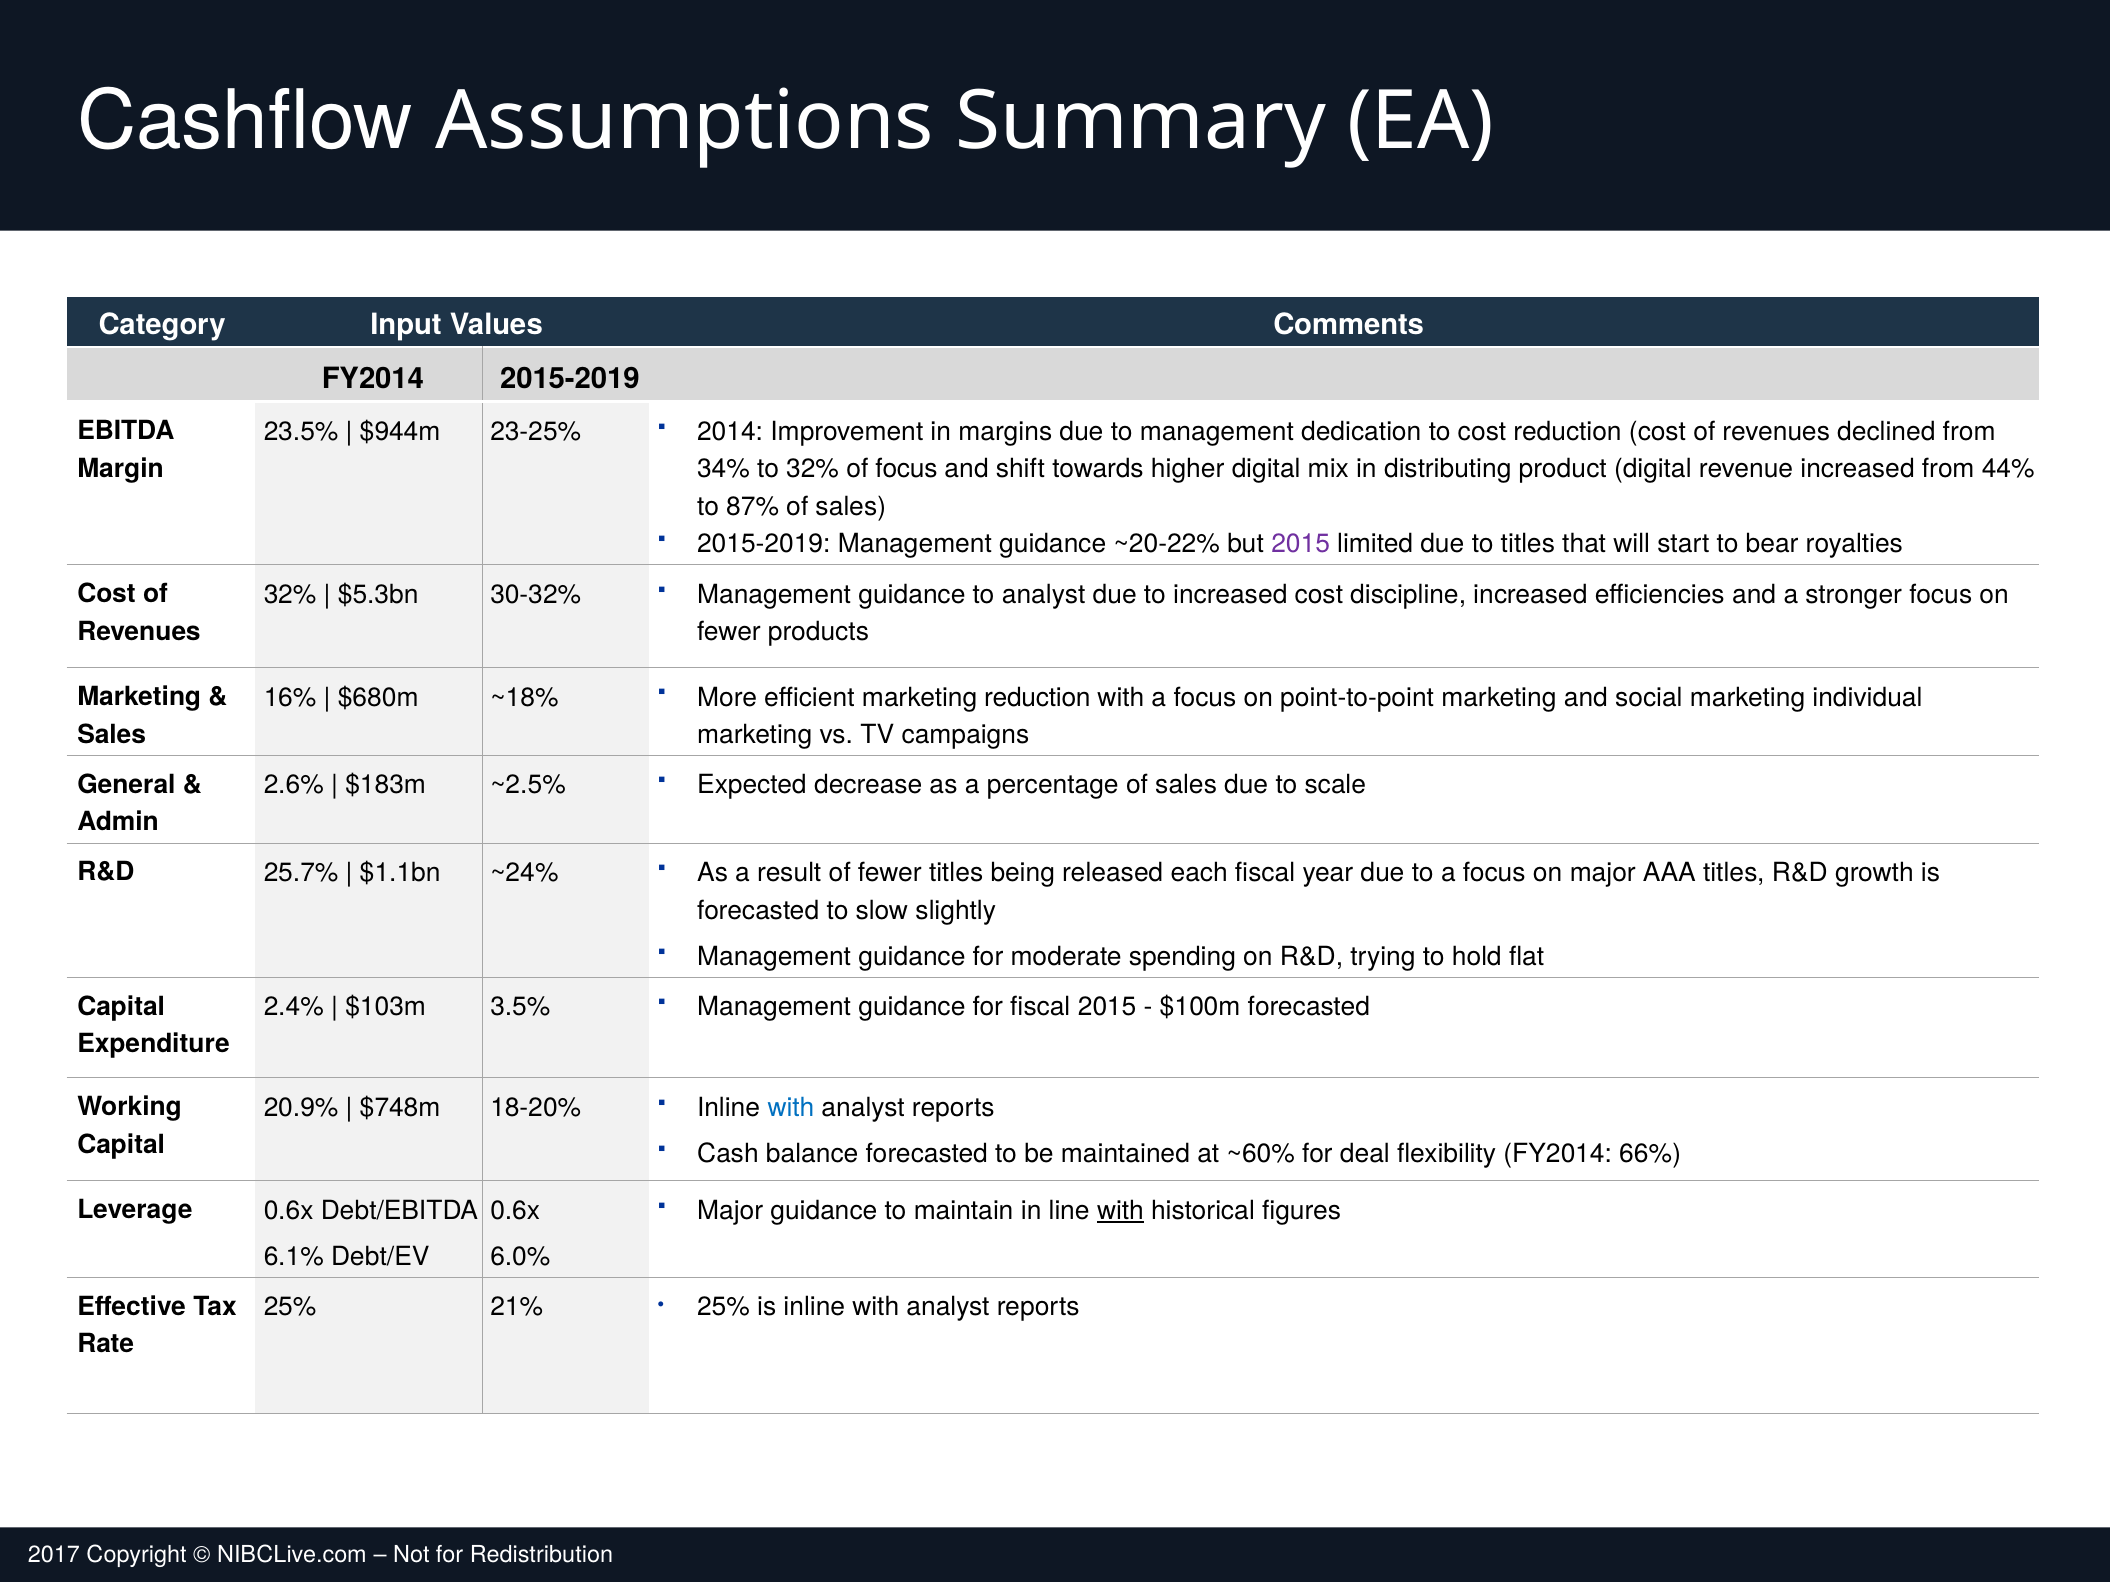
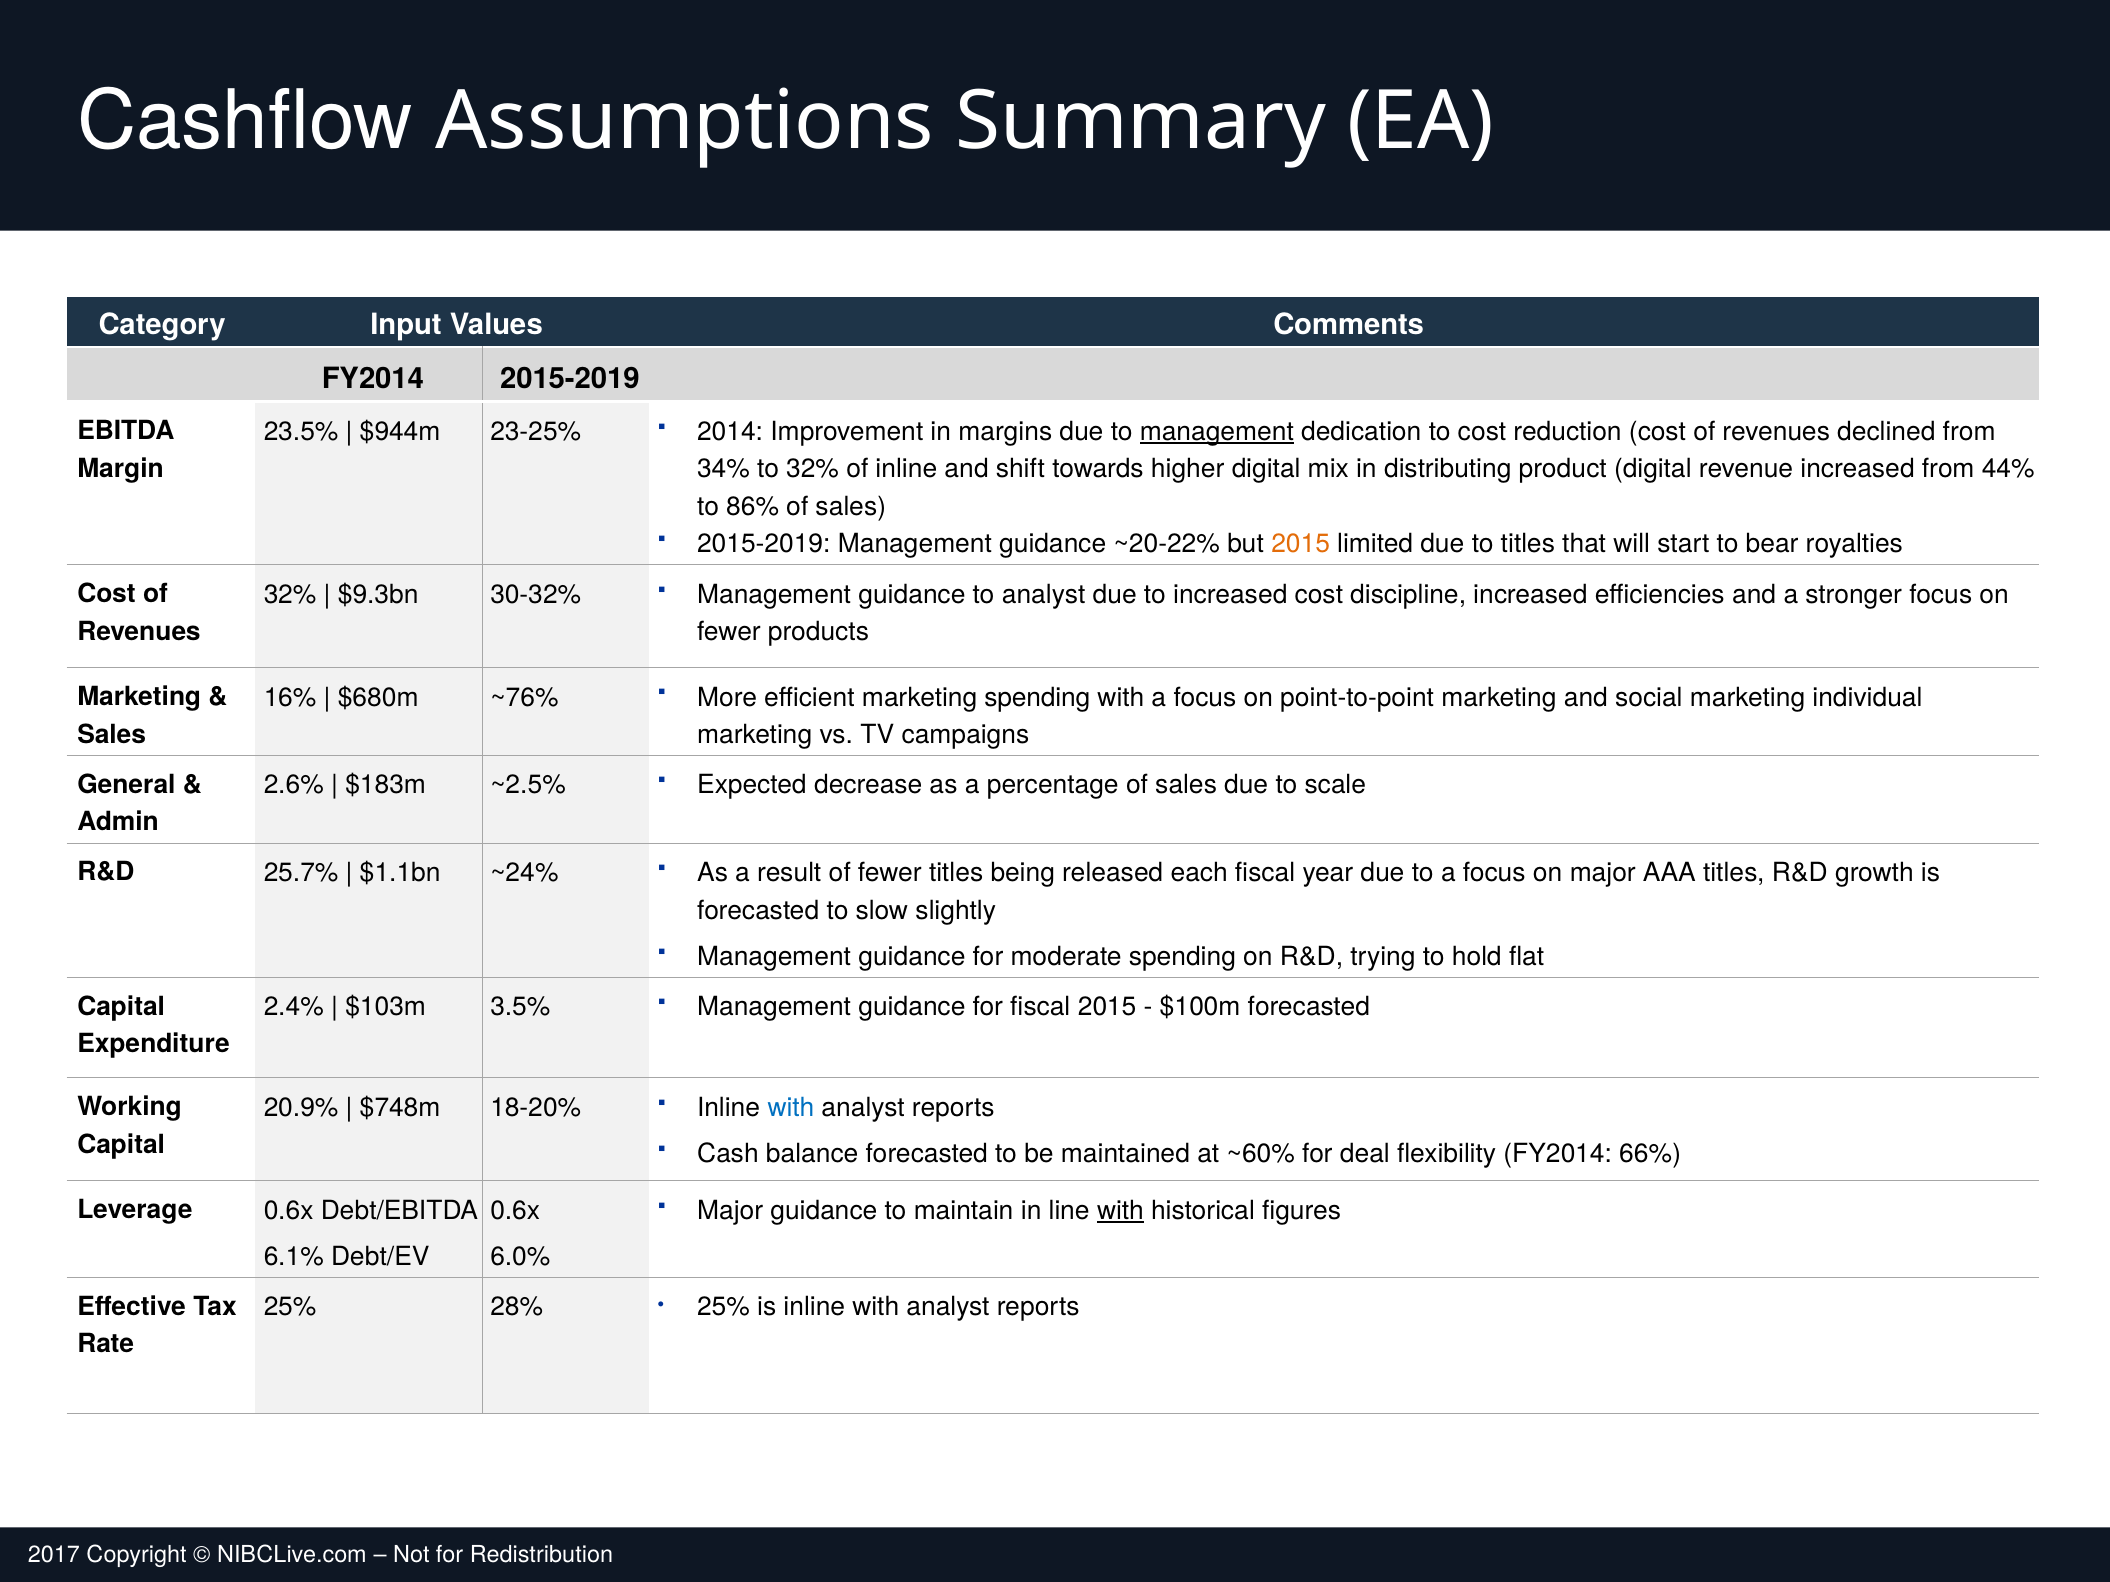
management at (1217, 432) underline: none -> present
of focus: focus -> inline
87%: 87% -> 86%
2015 at (1301, 544) colour: purple -> orange
$5.3bn: $5.3bn -> $9.3bn
~18%: ~18% -> ~76%
marketing reduction: reduction -> spending
21%: 21% -> 28%
